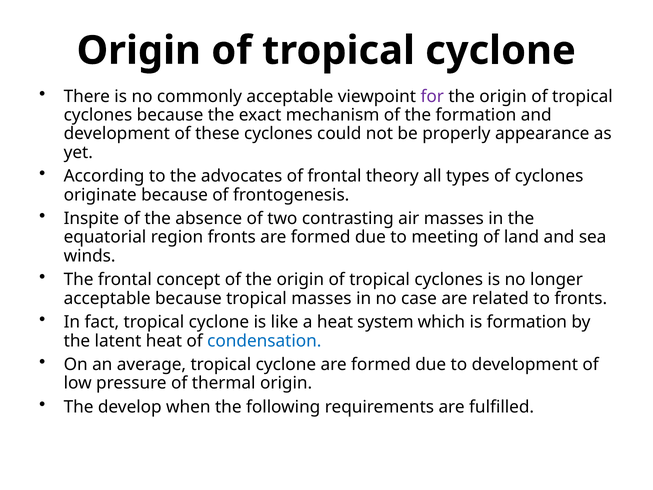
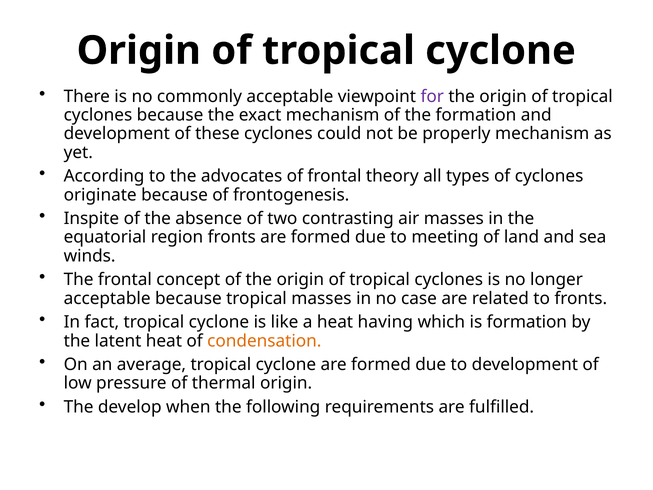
properly appearance: appearance -> mechanism
system: system -> having
condensation colour: blue -> orange
